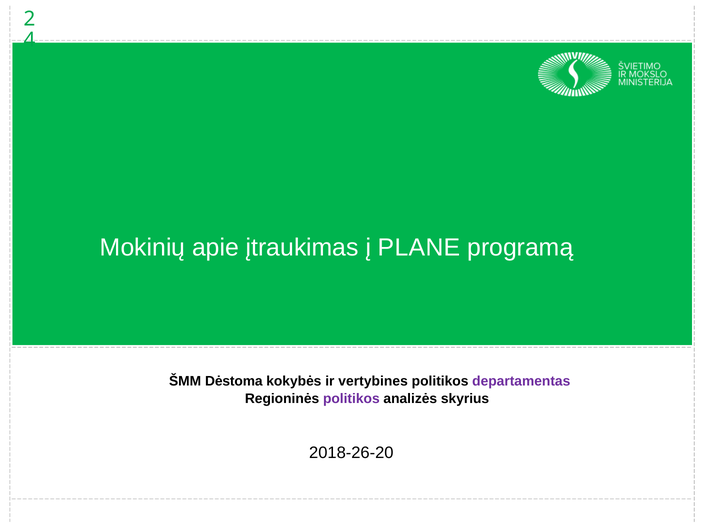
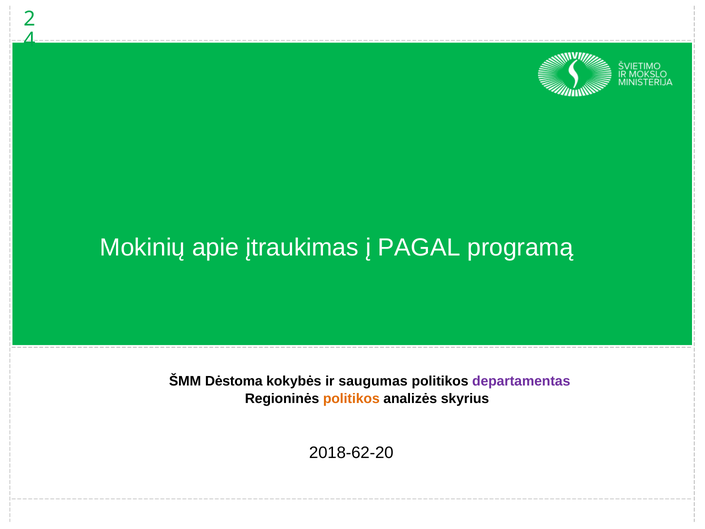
PLANE: PLANE -> PAGAL
vertybines: vertybines -> saugumas
politikos at (351, 399) colour: purple -> orange
2018-26-20: 2018-26-20 -> 2018-62-20
